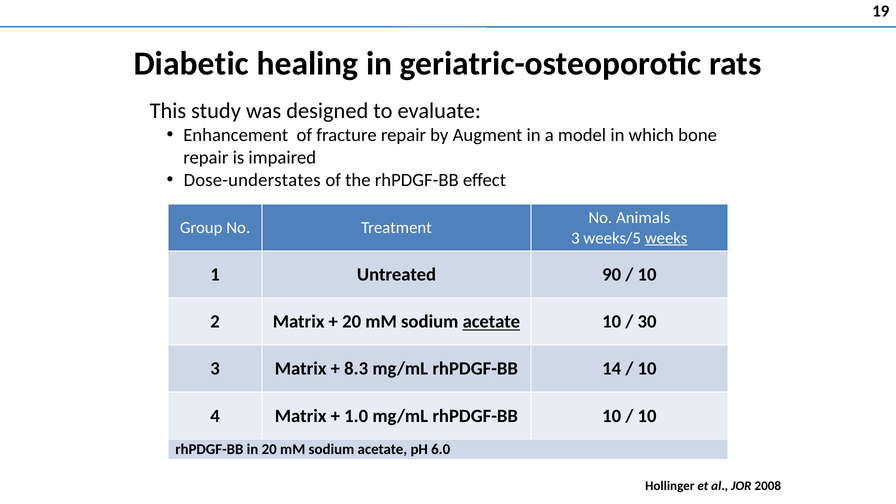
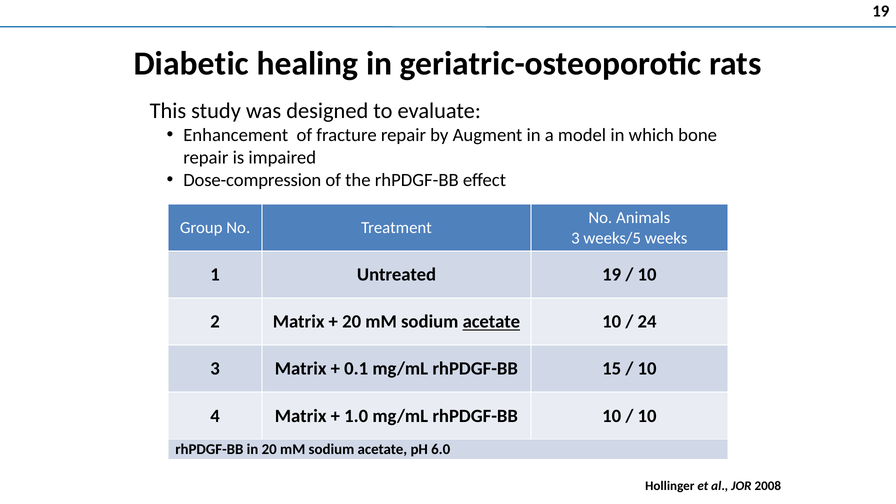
Dose-understates: Dose-understates -> Dose-compression
weeks underline: present -> none
Untreated 90: 90 -> 19
30: 30 -> 24
8.3: 8.3 -> 0.1
14: 14 -> 15
